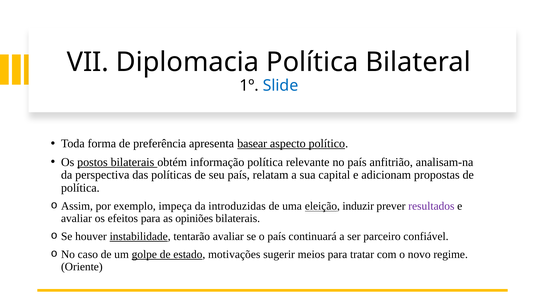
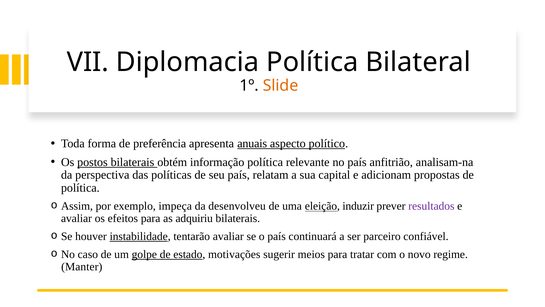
Slide colour: blue -> orange
basear: basear -> anuais
introduzidas: introduzidas -> desenvolveu
opiniões: opiniões -> adquiriu
Oriente: Oriente -> Manter
